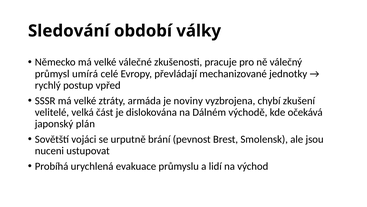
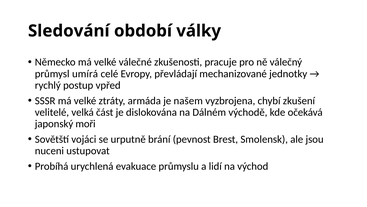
noviny: noviny -> našem
plán: plán -> moři
